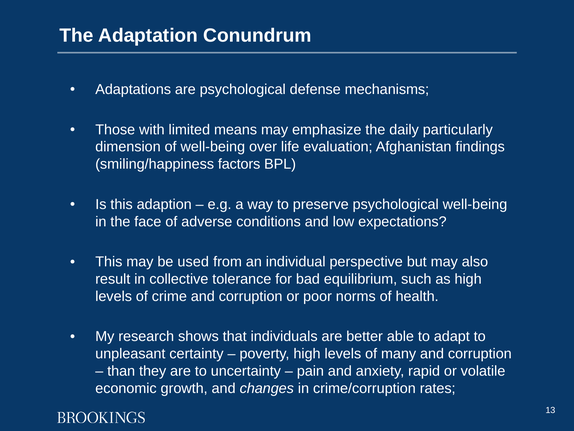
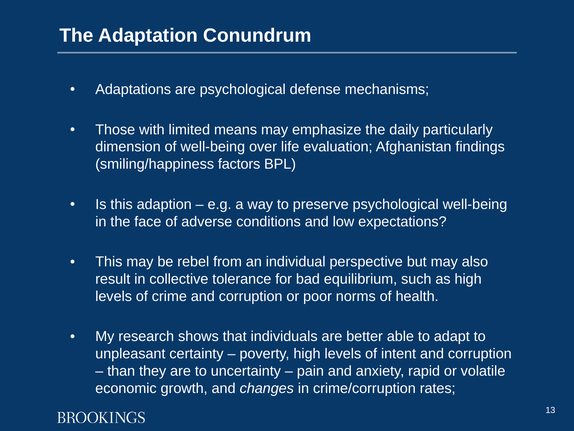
used: used -> rebel
many: many -> intent
